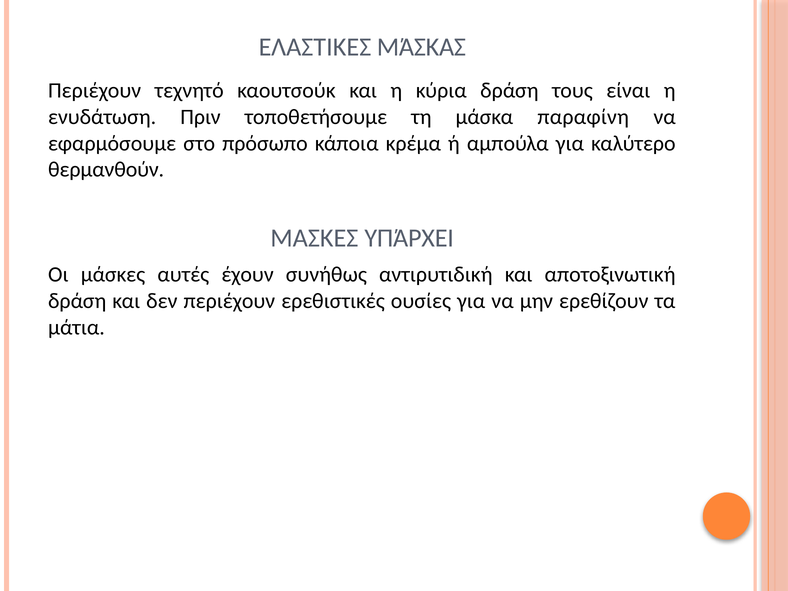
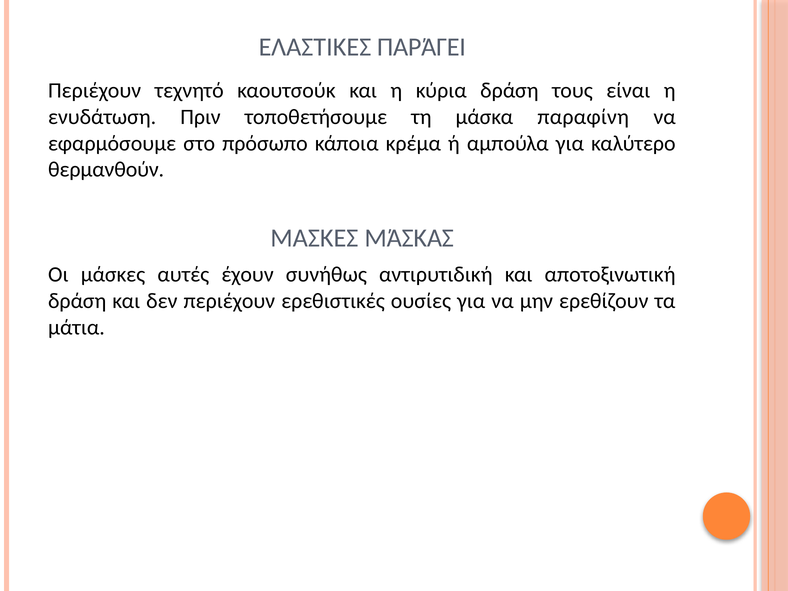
ΜΆΣΚΑΣ: ΜΆΣΚΑΣ -> ΠΑΡΆΓΕΙ
ΥΠΆΡΧΕΙ: ΥΠΆΡΧΕΙ -> ΜΆΣΚΑΣ
